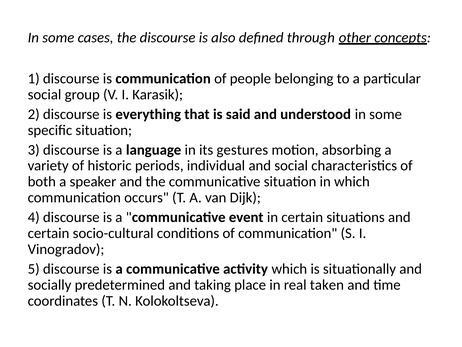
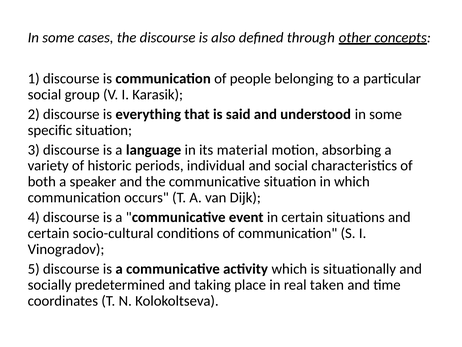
gestures: gestures -> material
